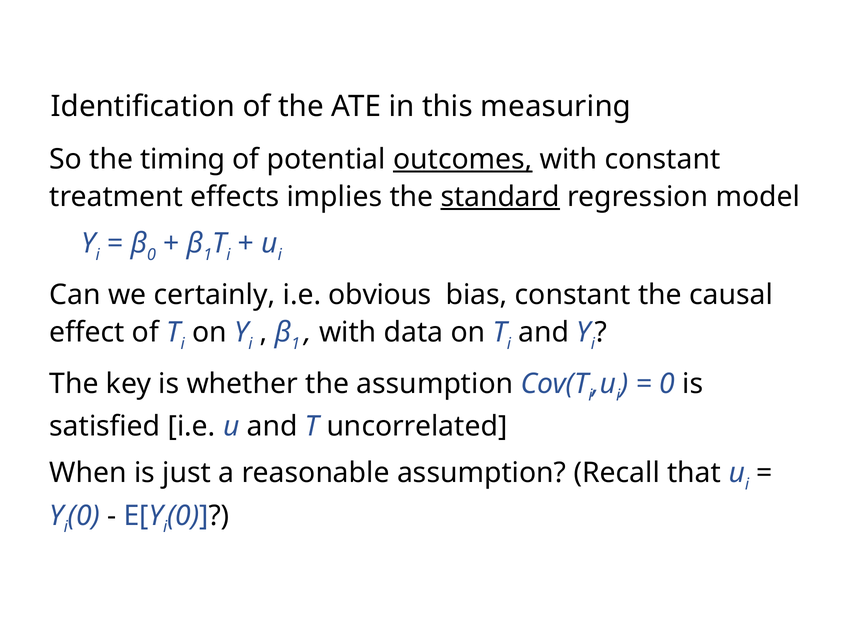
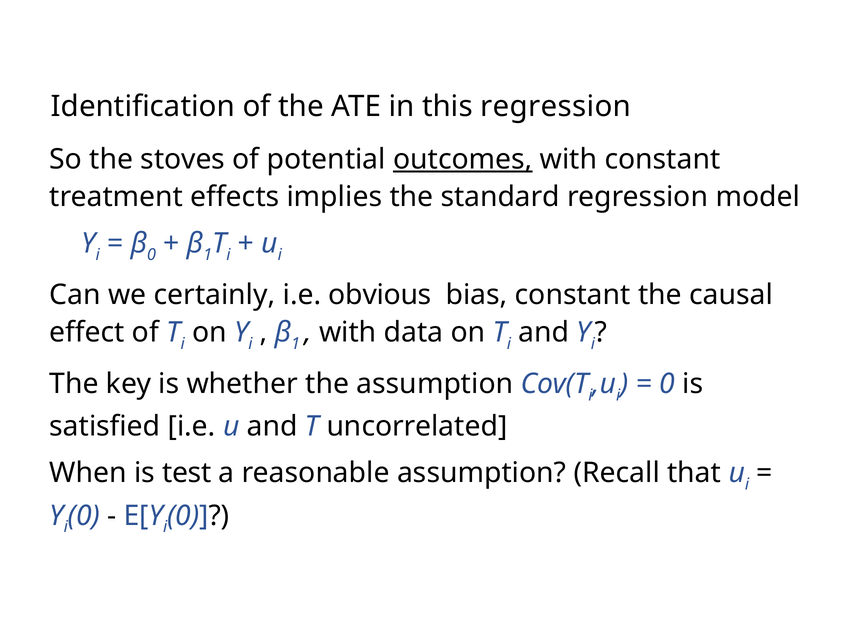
this measuring: measuring -> regression
timing: timing -> stoves
standard underline: present -> none
just: just -> test
